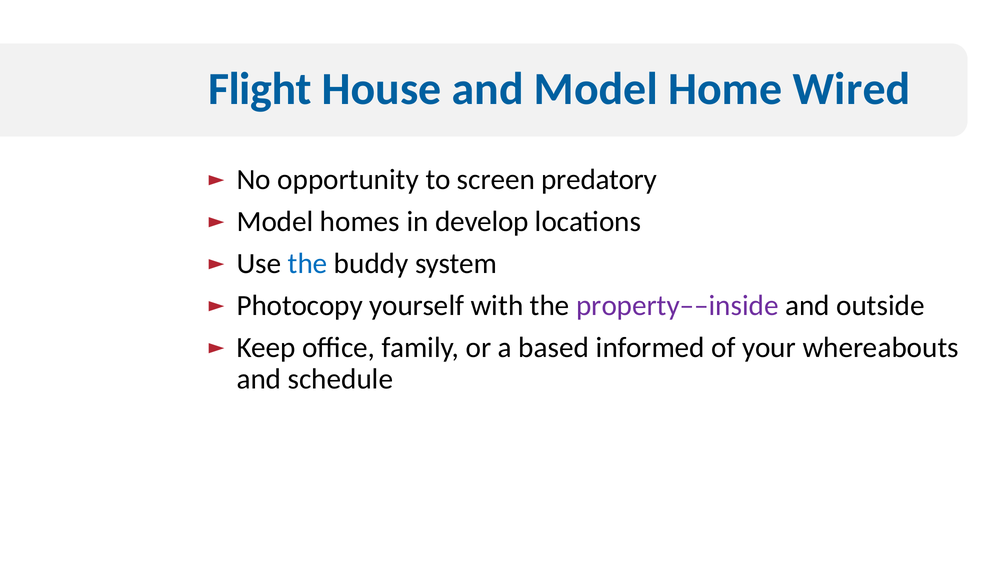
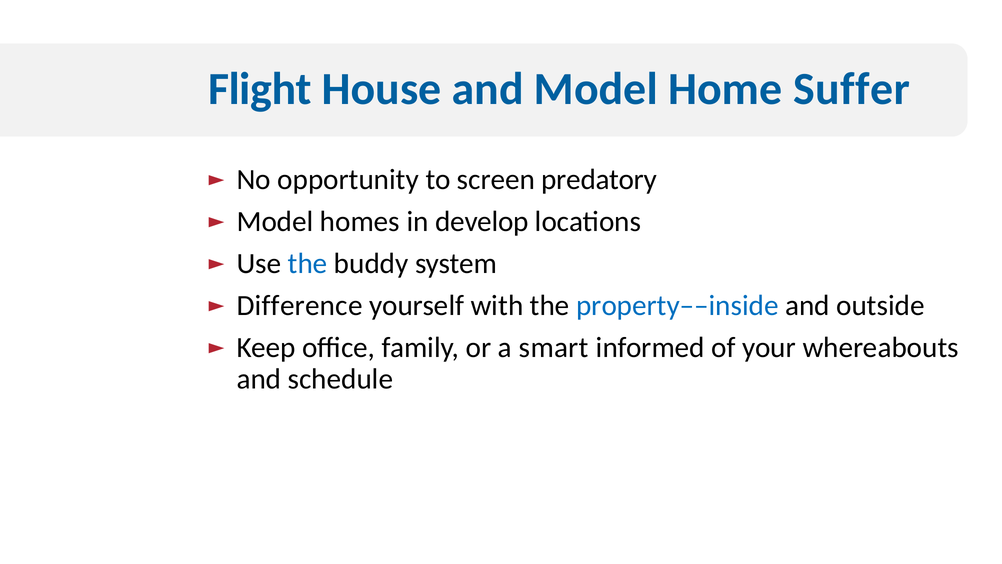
Wired: Wired -> Suffer
Photocopy: Photocopy -> Difference
property––inside colour: purple -> blue
based: based -> smart
